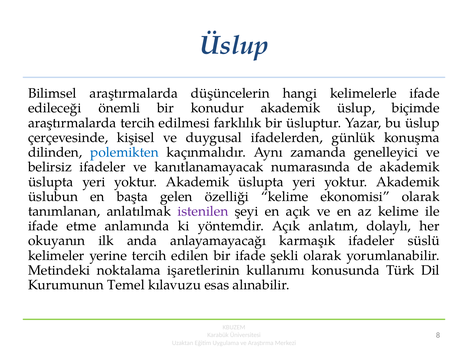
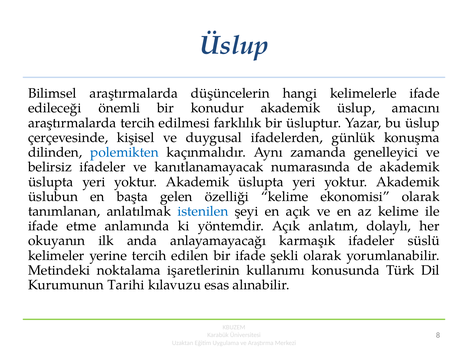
biçimde: biçimde -> amacını
istenilen colour: purple -> blue
Temel: Temel -> Tarihi
